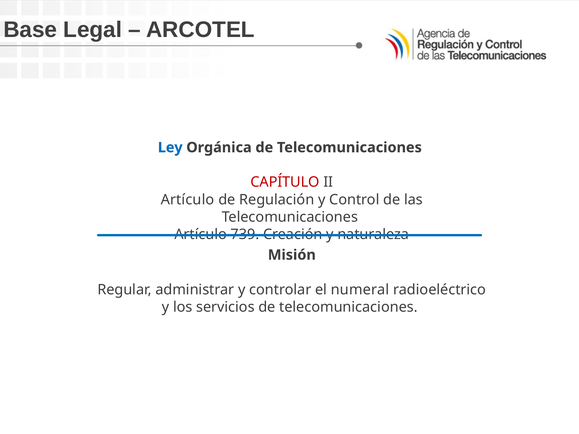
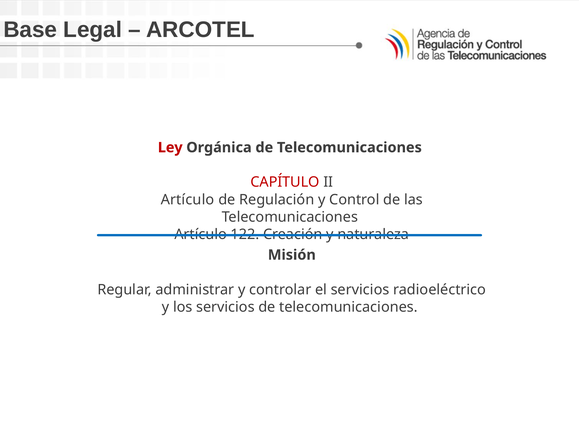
Ley colour: blue -> red
739: 739 -> 122
el numeral: numeral -> servicios
